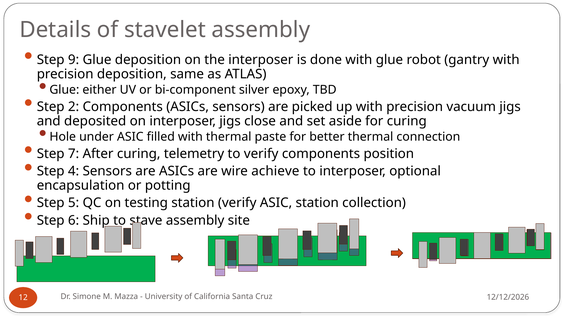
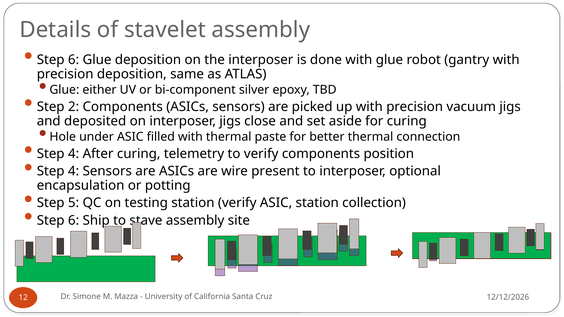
9 at (74, 60): 9 -> 6
7 at (74, 154): 7 -> 4
achieve: achieve -> present
